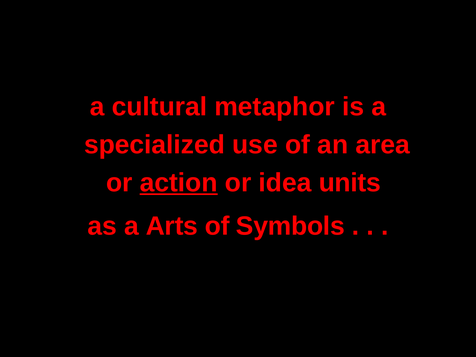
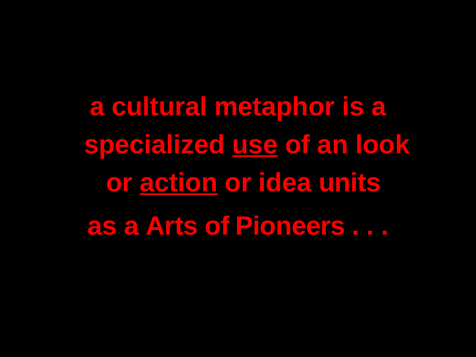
use underline: none -> present
area: area -> look
Symbols: Symbols -> Pioneers
